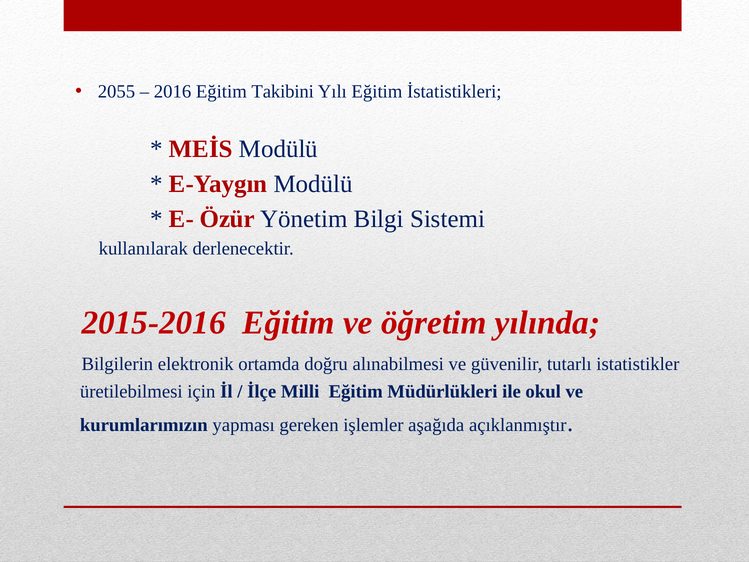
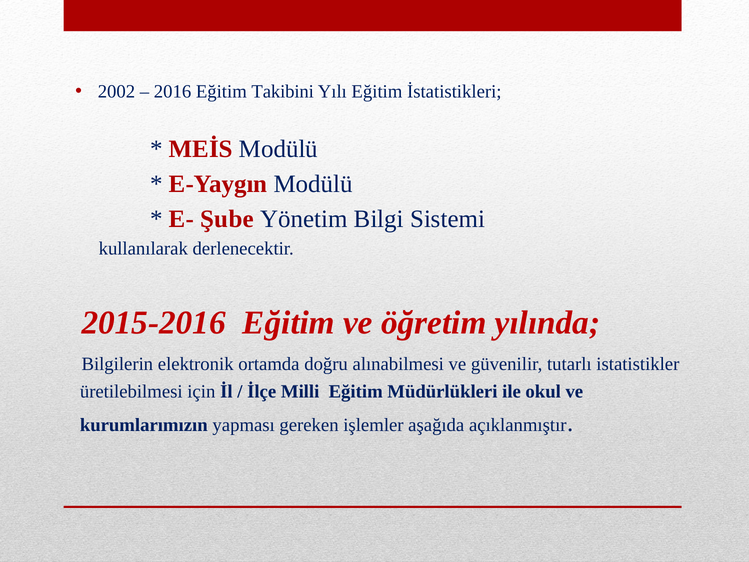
2055: 2055 -> 2002
Özür: Özür -> Şube
